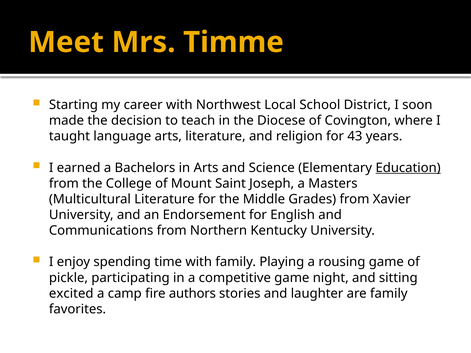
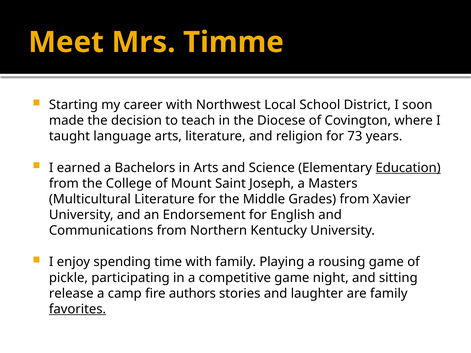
43: 43 -> 73
excited: excited -> release
favorites underline: none -> present
